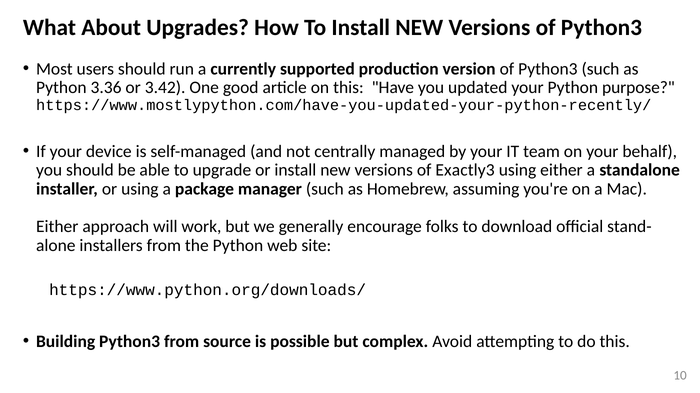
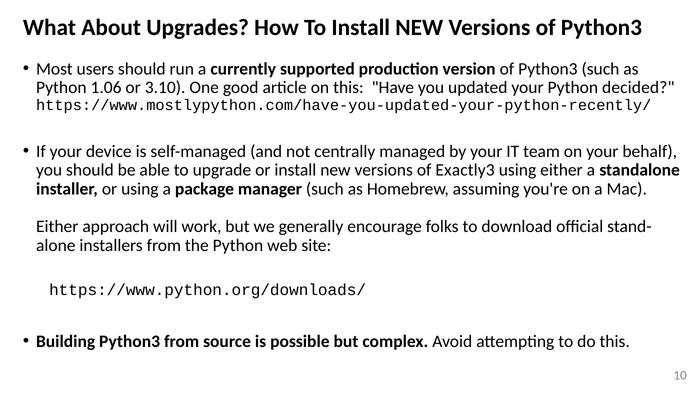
3.36: 3.36 -> 1.06
3.42: 3.42 -> 3.10
purpose: purpose -> decided
